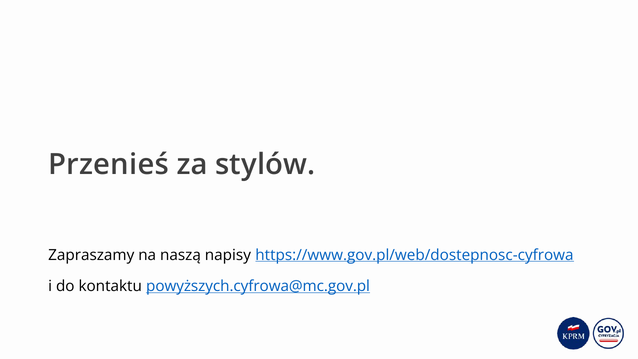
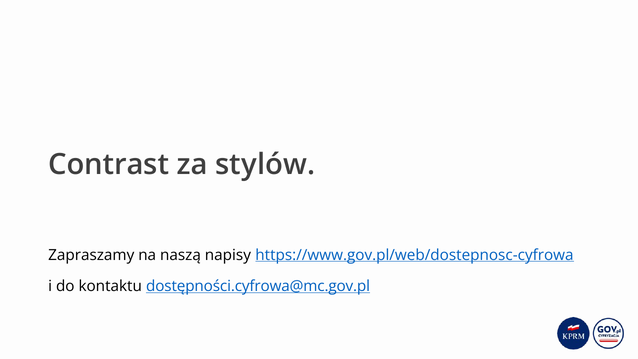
Przenieś: Przenieś -> Contrast
powyższych.cyfrowa@mc.gov.pl: powyższych.cyfrowa@mc.gov.pl -> dostępności.cyfrowa@mc.gov.pl
